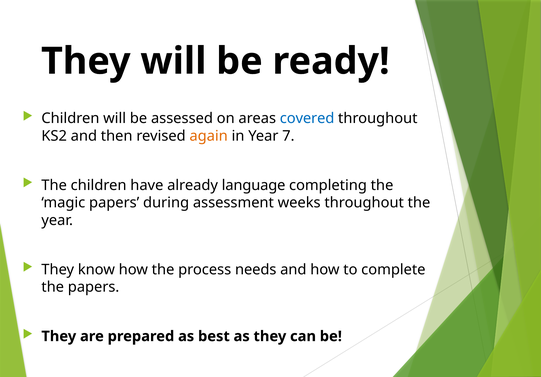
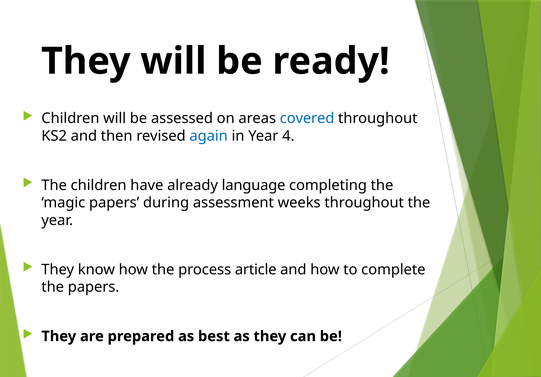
again colour: orange -> blue
7: 7 -> 4
needs: needs -> article
